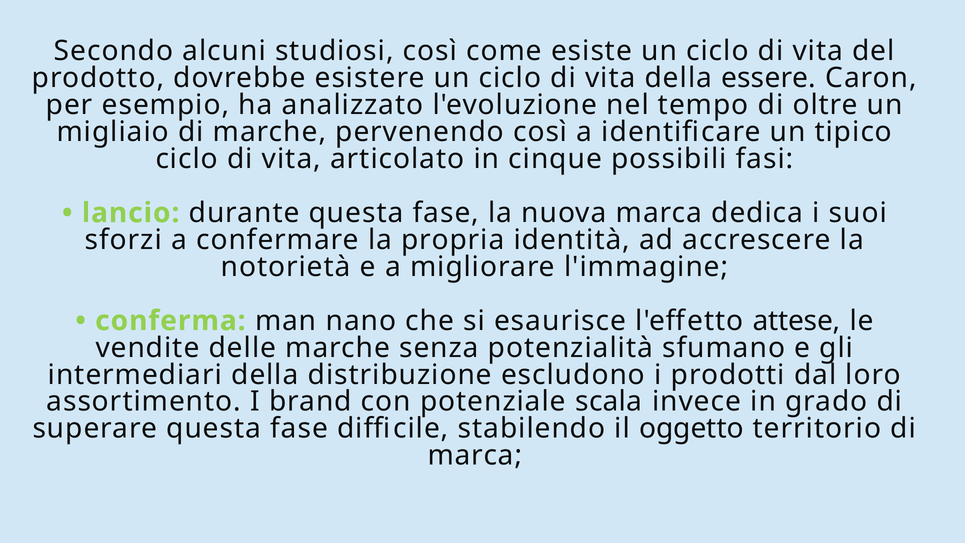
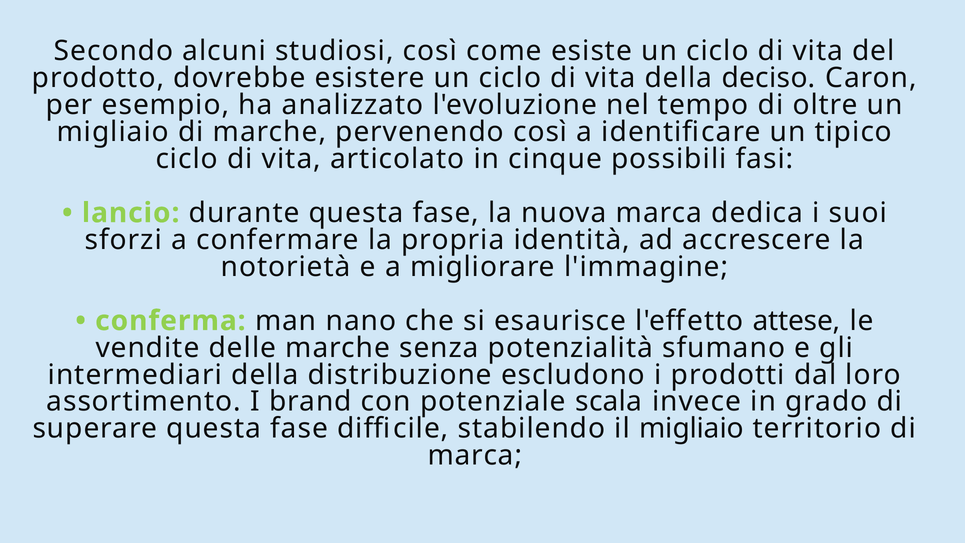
essere: essere -> deciso
il oggetto: oggetto -> migliaio
